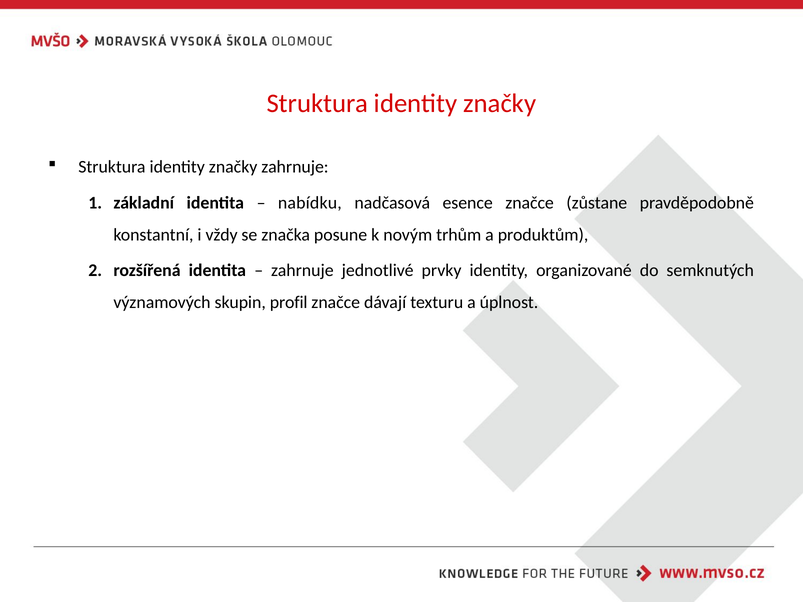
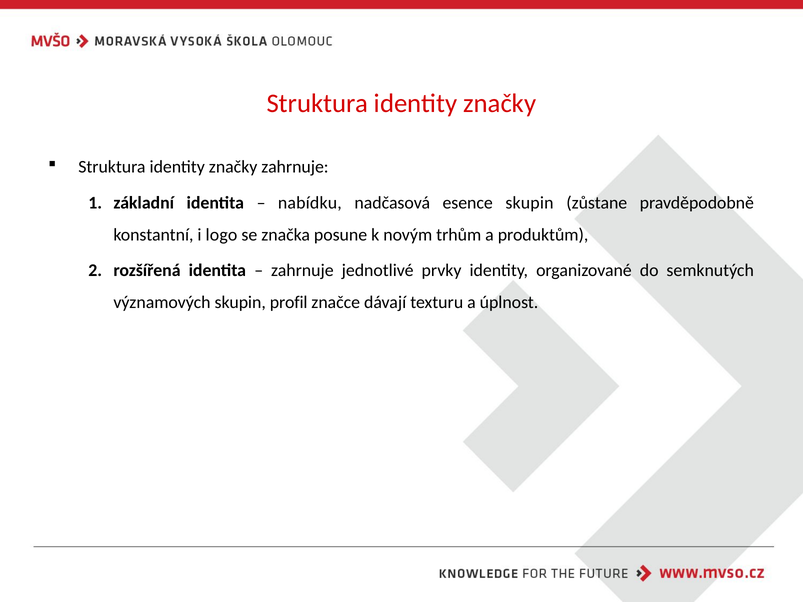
esence značce: značce -> skupin
vždy: vždy -> logo
